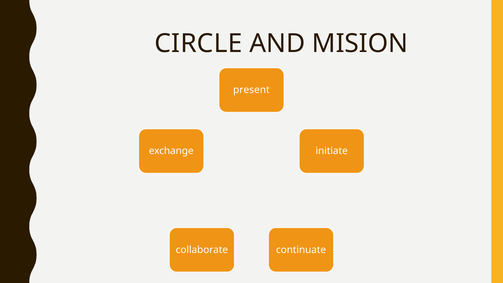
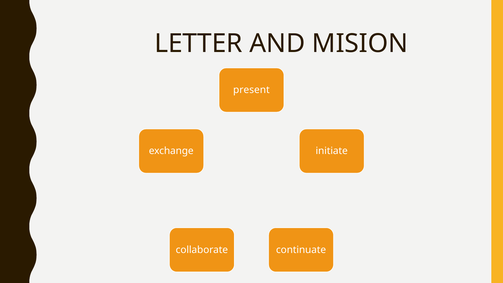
CIRCLE: CIRCLE -> LETTER
